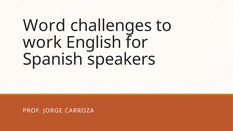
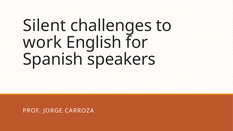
Word: Word -> Silent
